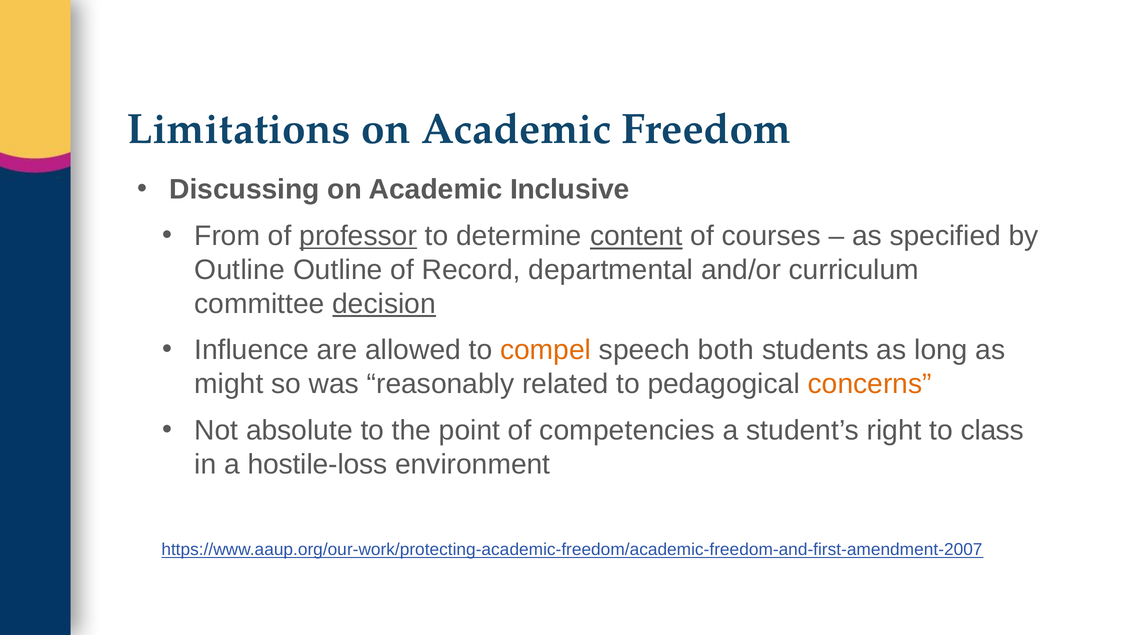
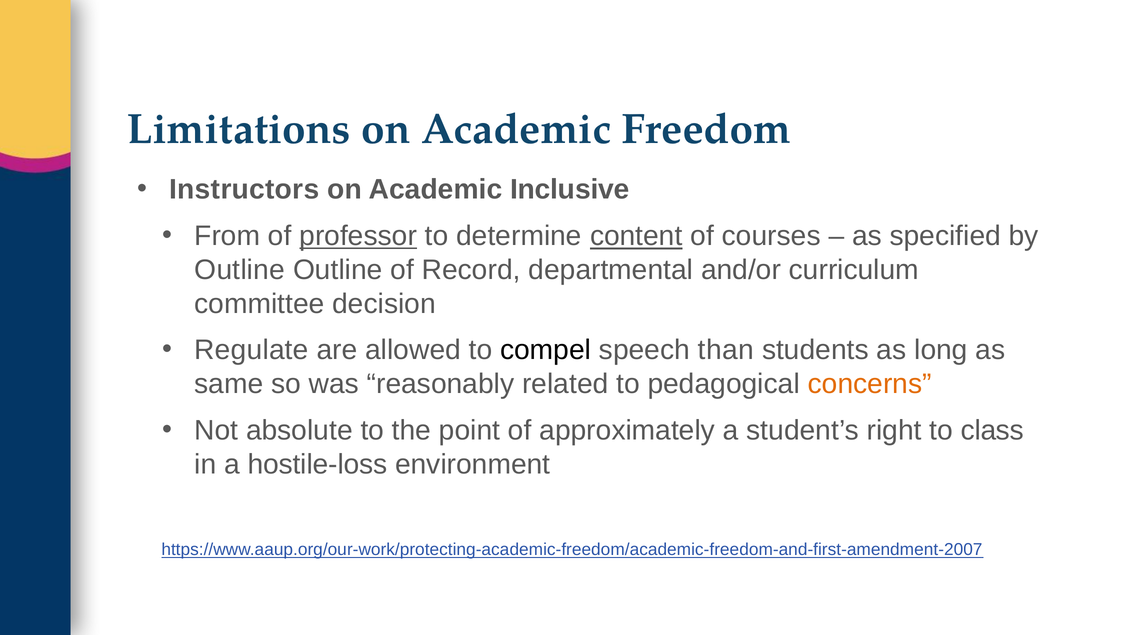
Discussing: Discussing -> Instructors
decision underline: present -> none
Influence: Influence -> Regulate
compel colour: orange -> black
both: both -> than
might: might -> same
competencies: competencies -> approximately
